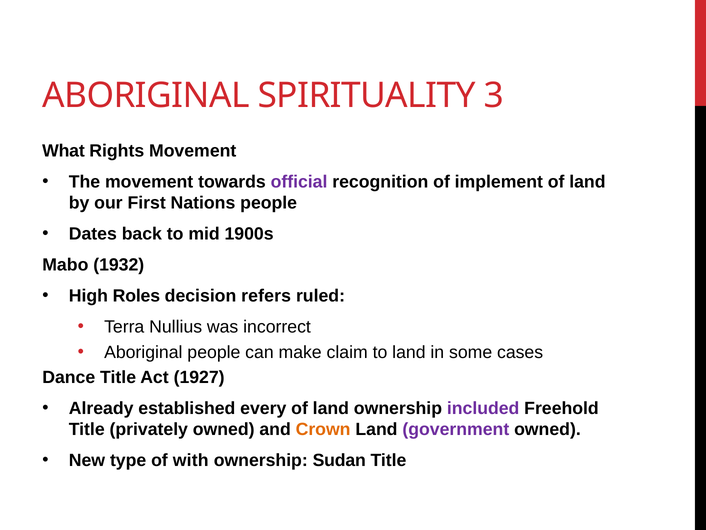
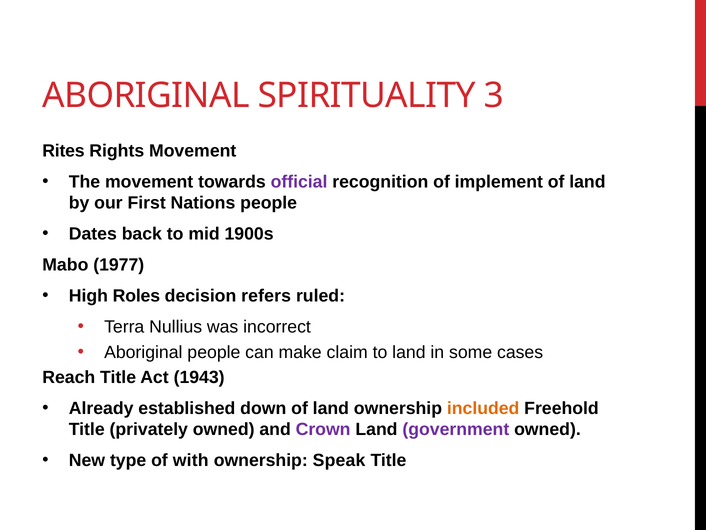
What: What -> Rites
1932: 1932 -> 1977
Dance: Dance -> Reach
1927: 1927 -> 1943
every: every -> down
included colour: purple -> orange
Crown colour: orange -> purple
Sudan: Sudan -> Speak
